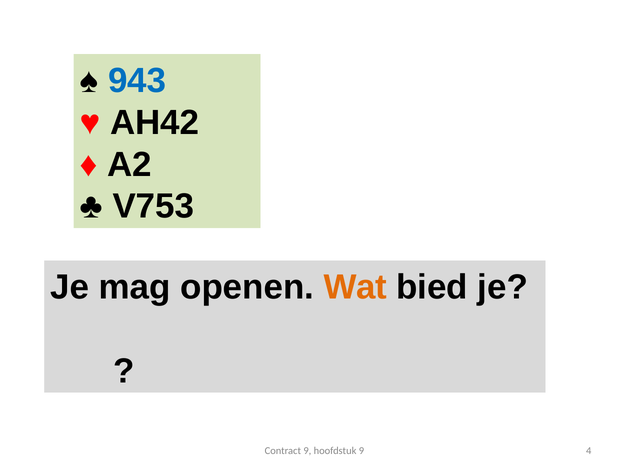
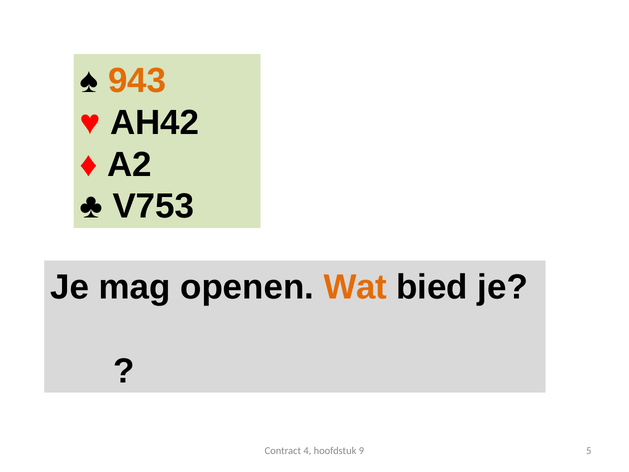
943 colour: blue -> orange
Contract 9: 9 -> 4
4: 4 -> 5
